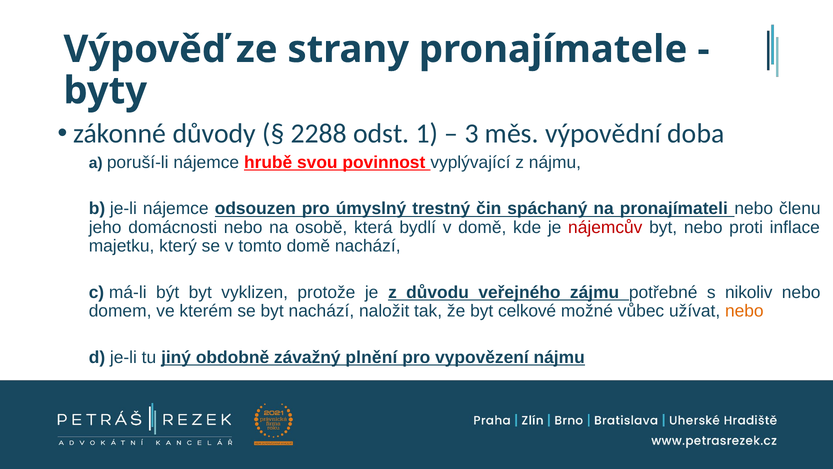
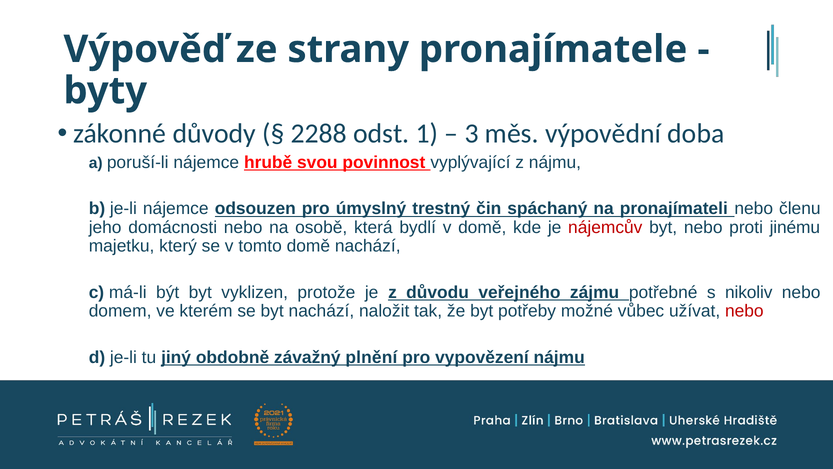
inflace: inflace -> jinému
celkové: celkové -> potřeby
nebo at (744, 311) colour: orange -> red
